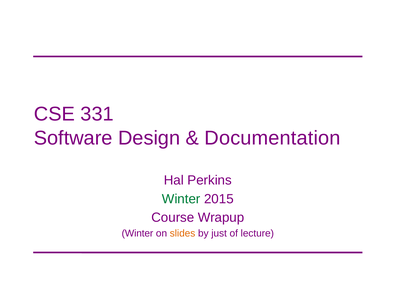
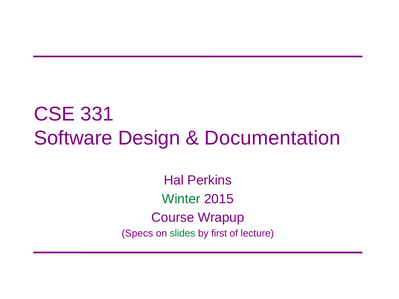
Winter at (137, 233): Winter -> Specs
slides colour: orange -> green
just: just -> first
